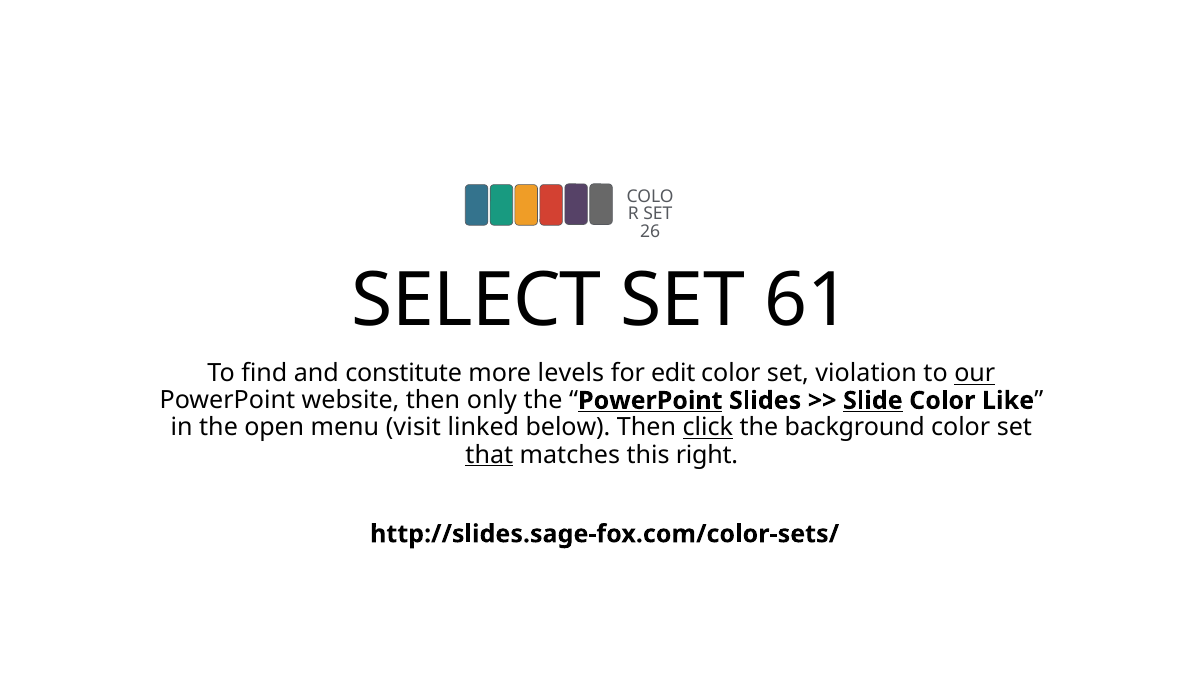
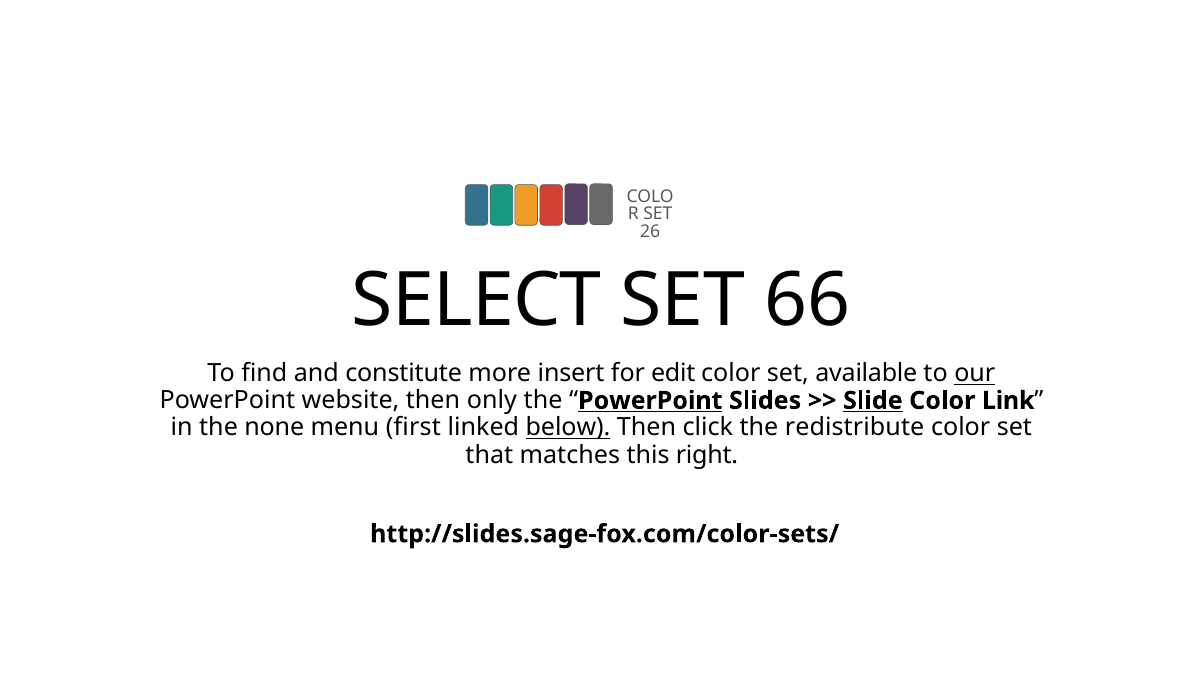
61: 61 -> 66
levels: levels -> insert
violation: violation -> available
Like: Like -> Link
open: open -> none
visit: visit -> first
below underline: none -> present
click underline: present -> none
background: background -> redistribute
that underline: present -> none
